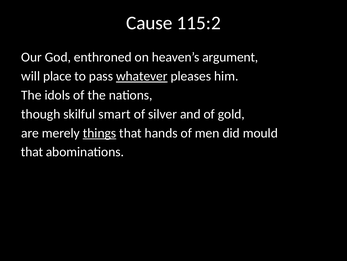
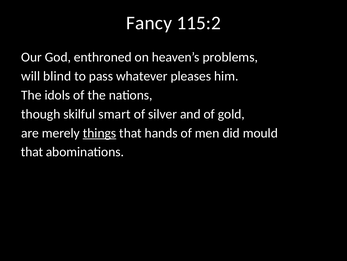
Cause: Cause -> Fancy
argument: argument -> problems
place: place -> blind
whatever underline: present -> none
